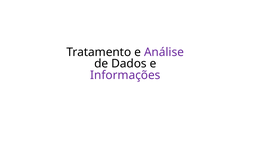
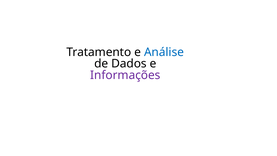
Análise colour: purple -> blue
